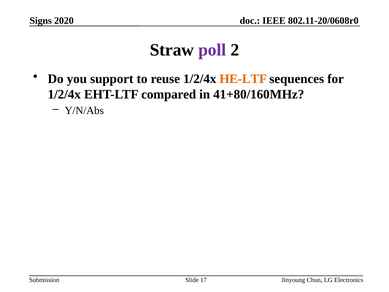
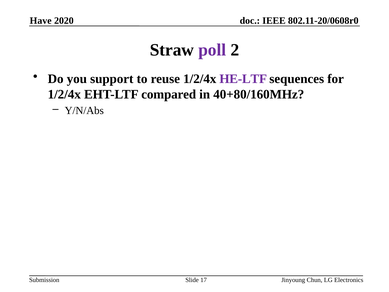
Signs: Signs -> Have
HE-LTF colour: orange -> purple
41+80/160MHz: 41+80/160MHz -> 40+80/160MHz
